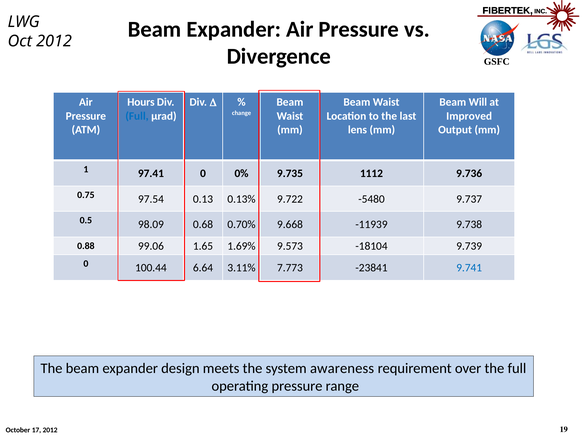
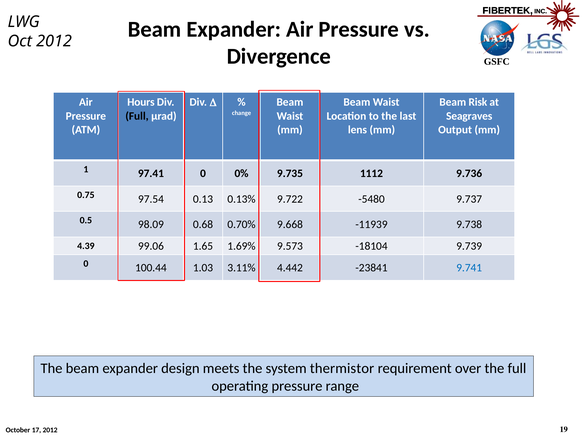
Will: Will -> Risk
Full at (137, 116) colour: blue -> black
Improved: Improved -> Seagraves
0.88: 0.88 -> 4.39
6.64: 6.64 -> 1.03
7.773: 7.773 -> 4.442
awareness: awareness -> thermistor
